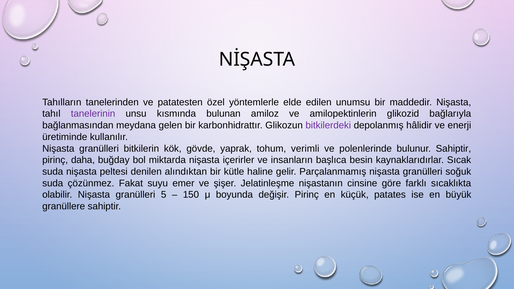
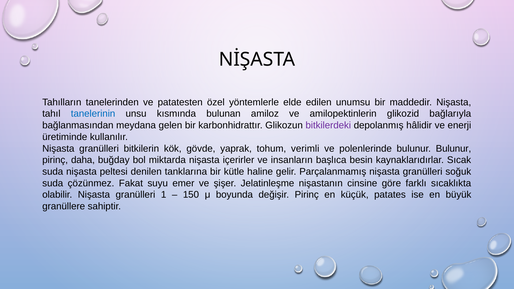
tanelerinin colour: purple -> blue
bulunur Sahiptir: Sahiptir -> Bulunur
alındıktan: alındıktan -> tanklarına
5: 5 -> 1
